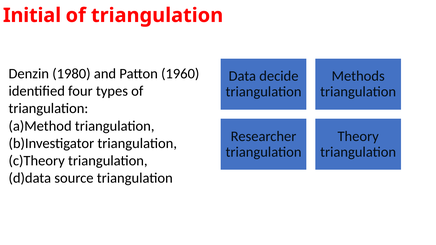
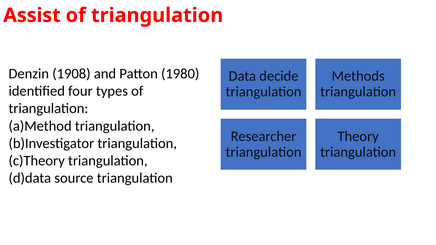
Initial: Initial -> Assist
1980: 1980 -> 1908
1960: 1960 -> 1980
